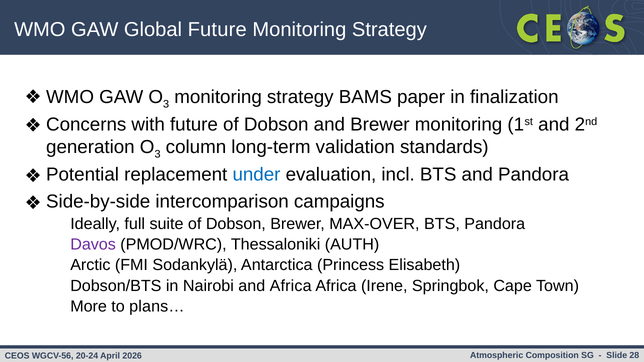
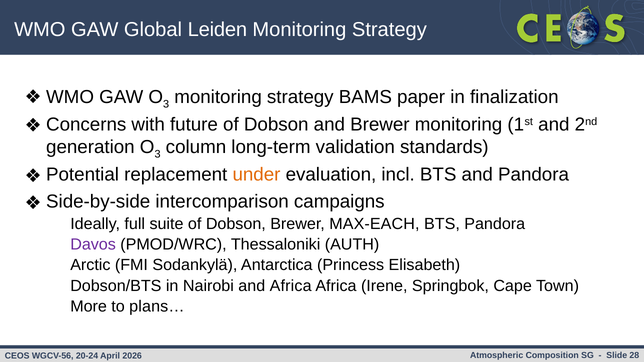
Global Future: Future -> Leiden
under colour: blue -> orange
MAX-OVER: MAX-OVER -> MAX-EACH
